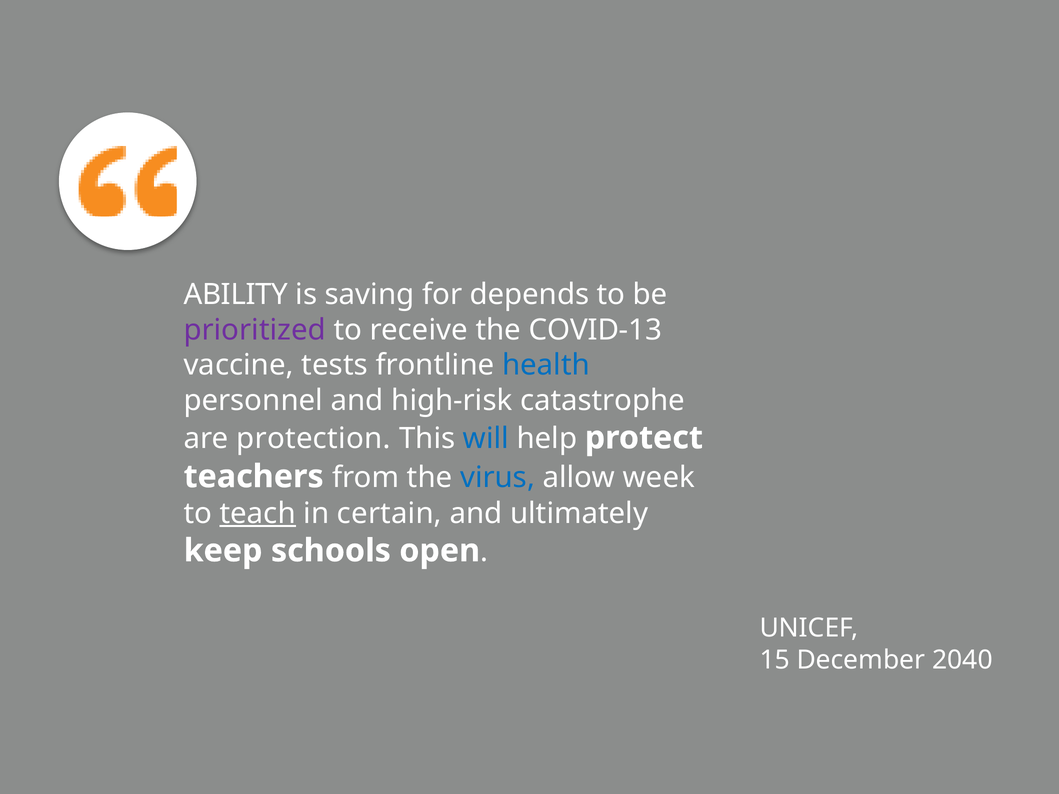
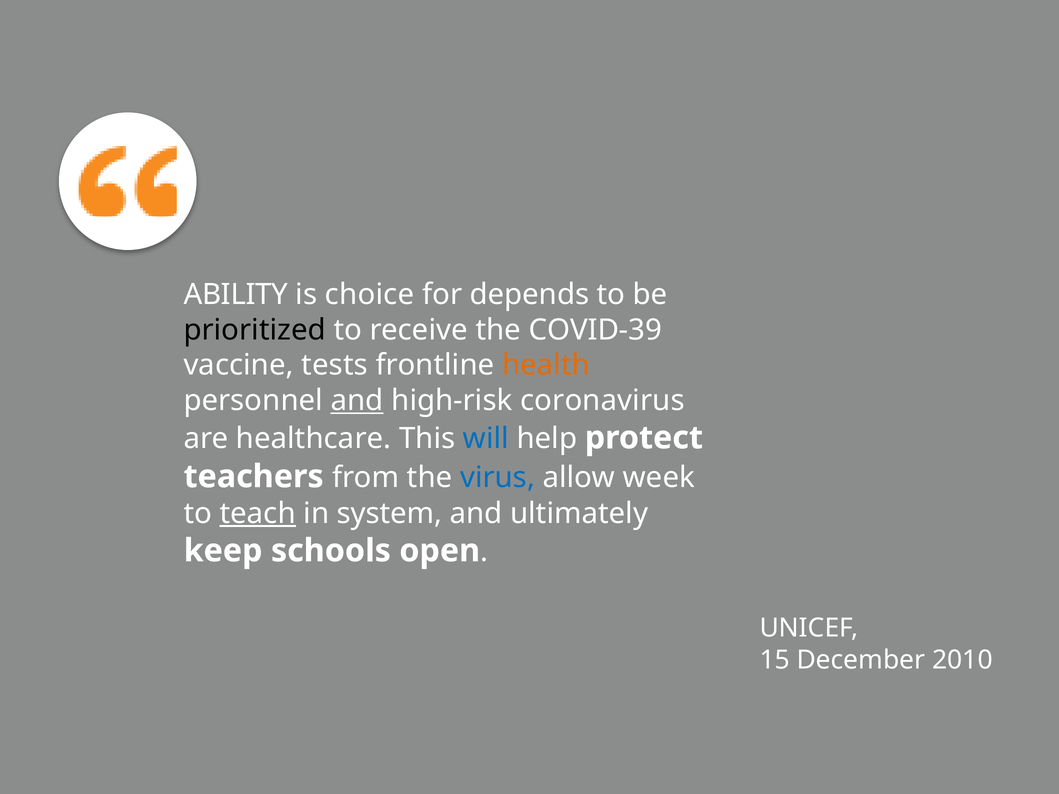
saving: saving -> choice
prioritized colour: purple -> black
COVID-13: COVID-13 -> COVID-39
health colour: blue -> orange
and at (357, 401) underline: none -> present
catastrophe: catastrophe -> coronavirus
protection: protection -> healthcare
certain: certain -> system
2040: 2040 -> 2010
